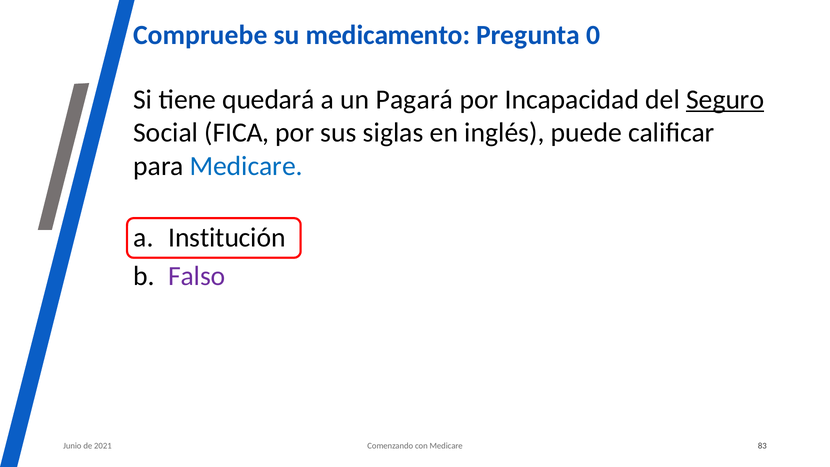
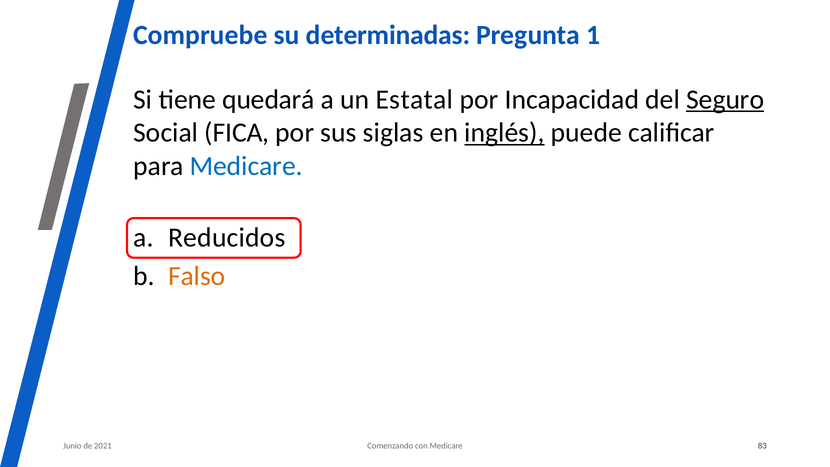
medicamento: medicamento -> determinadas
0: 0 -> 1
Pagará: Pagará -> Estatal
inglés underline: none -> present
Institución: Institución -> Reducidos
Falso colour: purple -> orange
